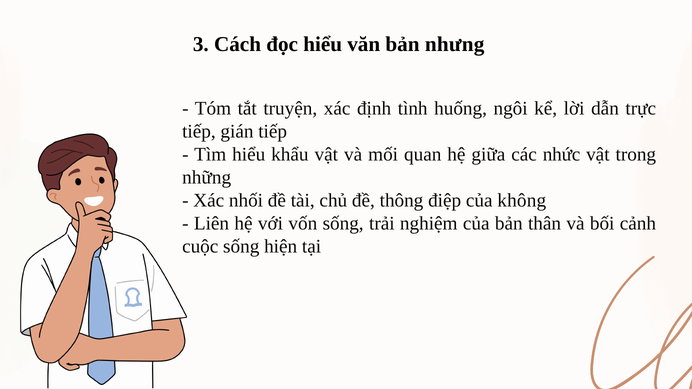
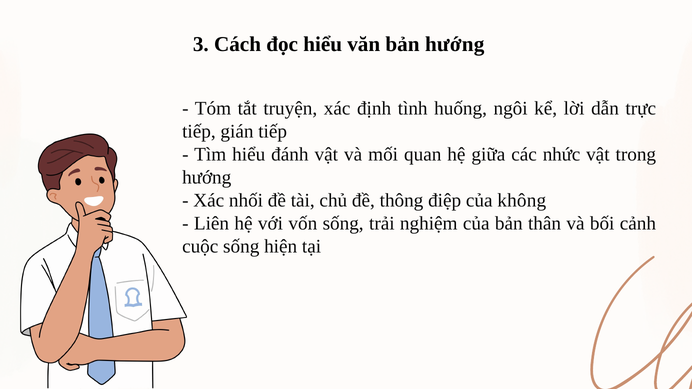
bản nhưng: nhưng -> hướng
khẩu: khẩu -> đánh
những at (207, 177): những -> hướng
